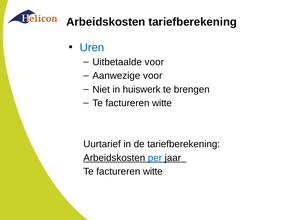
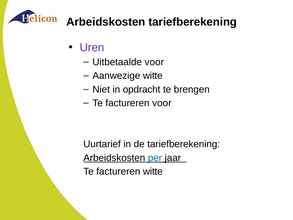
Uren colour: blue -> purple
Aanwezige voor: voor -> witte
huiswerk: huiswerk -> opdracht
witte at (162, 103): witte -> voor
